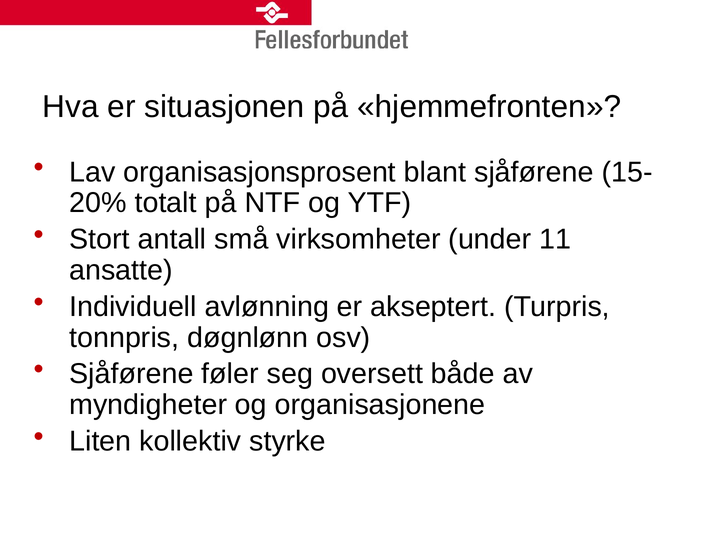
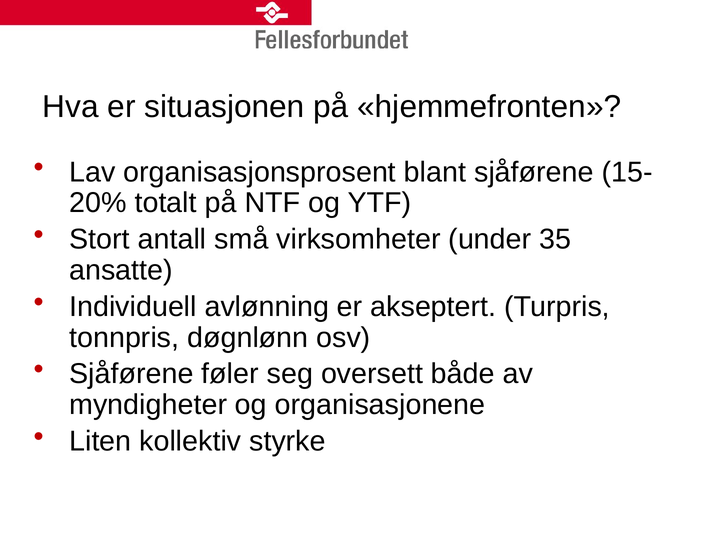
11: 11 -> 35
